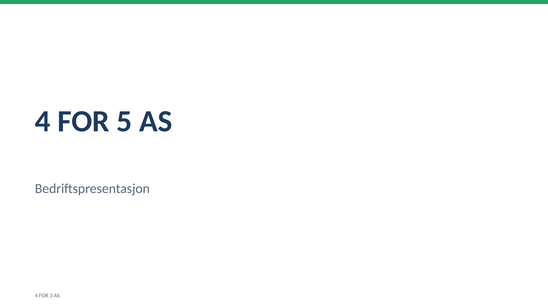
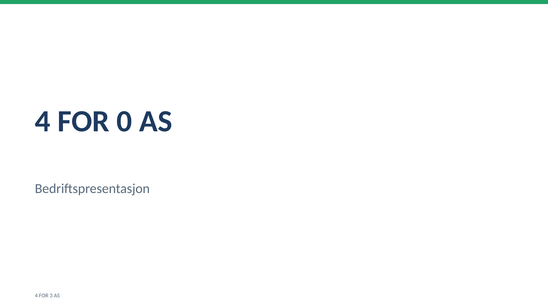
5: 5 -> 0
